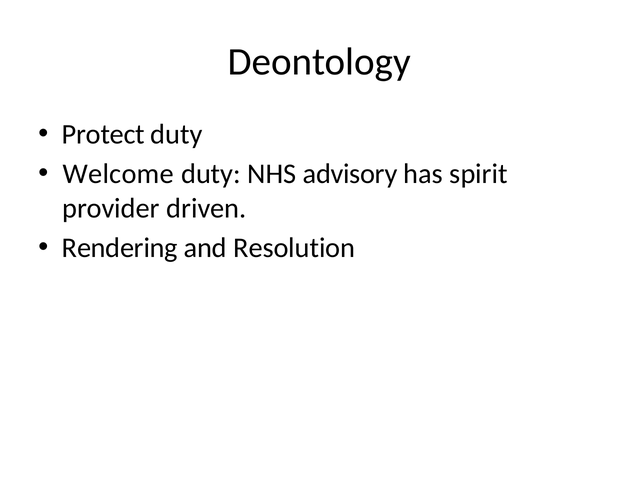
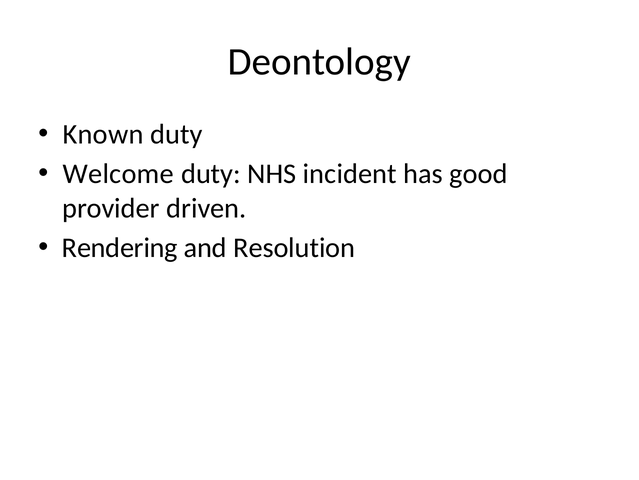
Protect: Protect -> Known
advisory: advisory -> incident
spirit: spirit -> good
